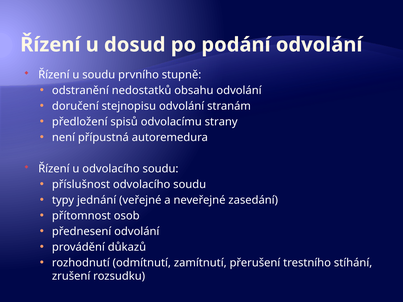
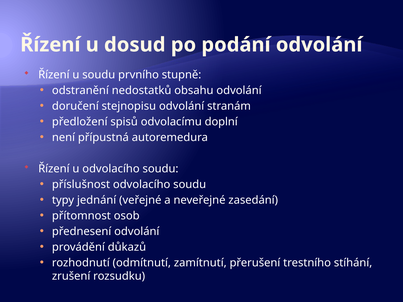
strany: strany -> doplní
